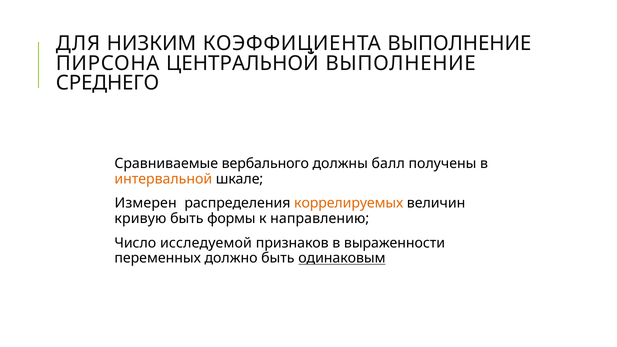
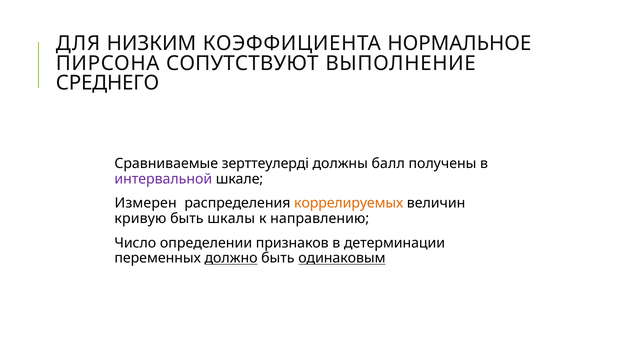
КОЭФФИЦИЕНТА ВЫПОЛНЕНИЕ: ВЫПОЛНЕНИЕ -> НОРМАЛЬНОЕ
ЦЕНТРАЛЬНОЙ: ЦЕНТРАЛЬНОЙ -> СОПУТСТВУЮТ
вербального: вербального -> зерттеулерді
интервальной colour: orange -> purple
формы: формы -> шкалы
исследуемой: исследуемой -> определении
выраженности: выраженности -> детерминации
должно underline: none -> present
